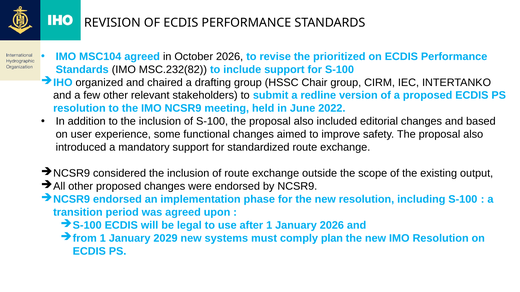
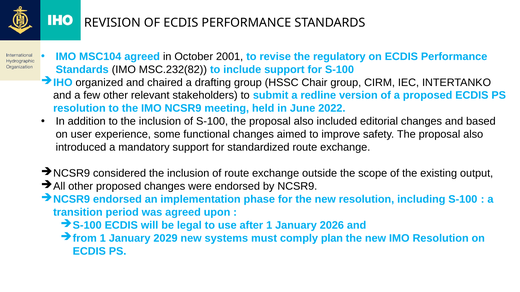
October 2026: 2026 -> 2001
prioritized: prioritized -> regulatory
